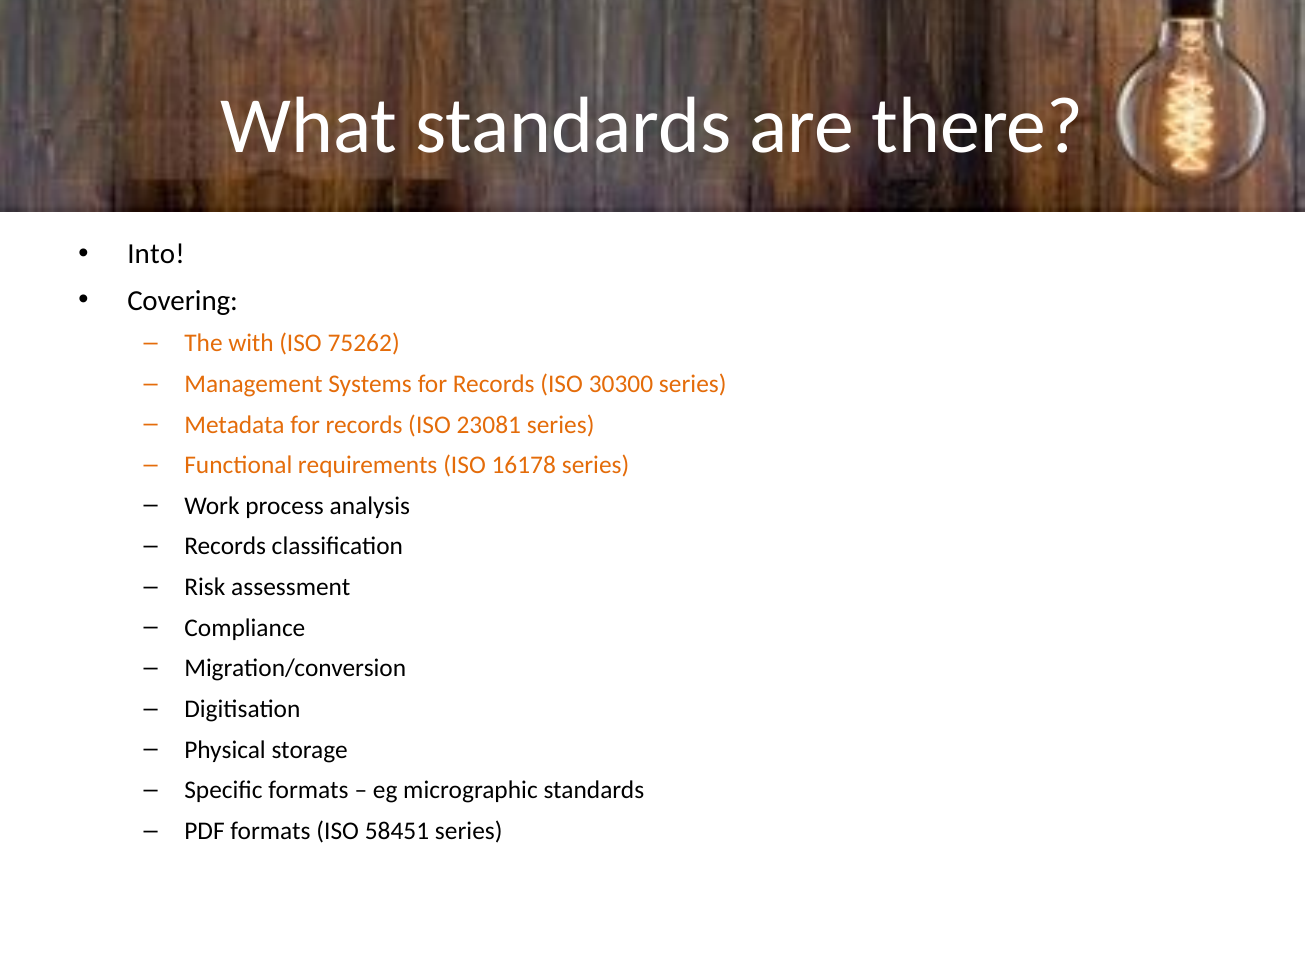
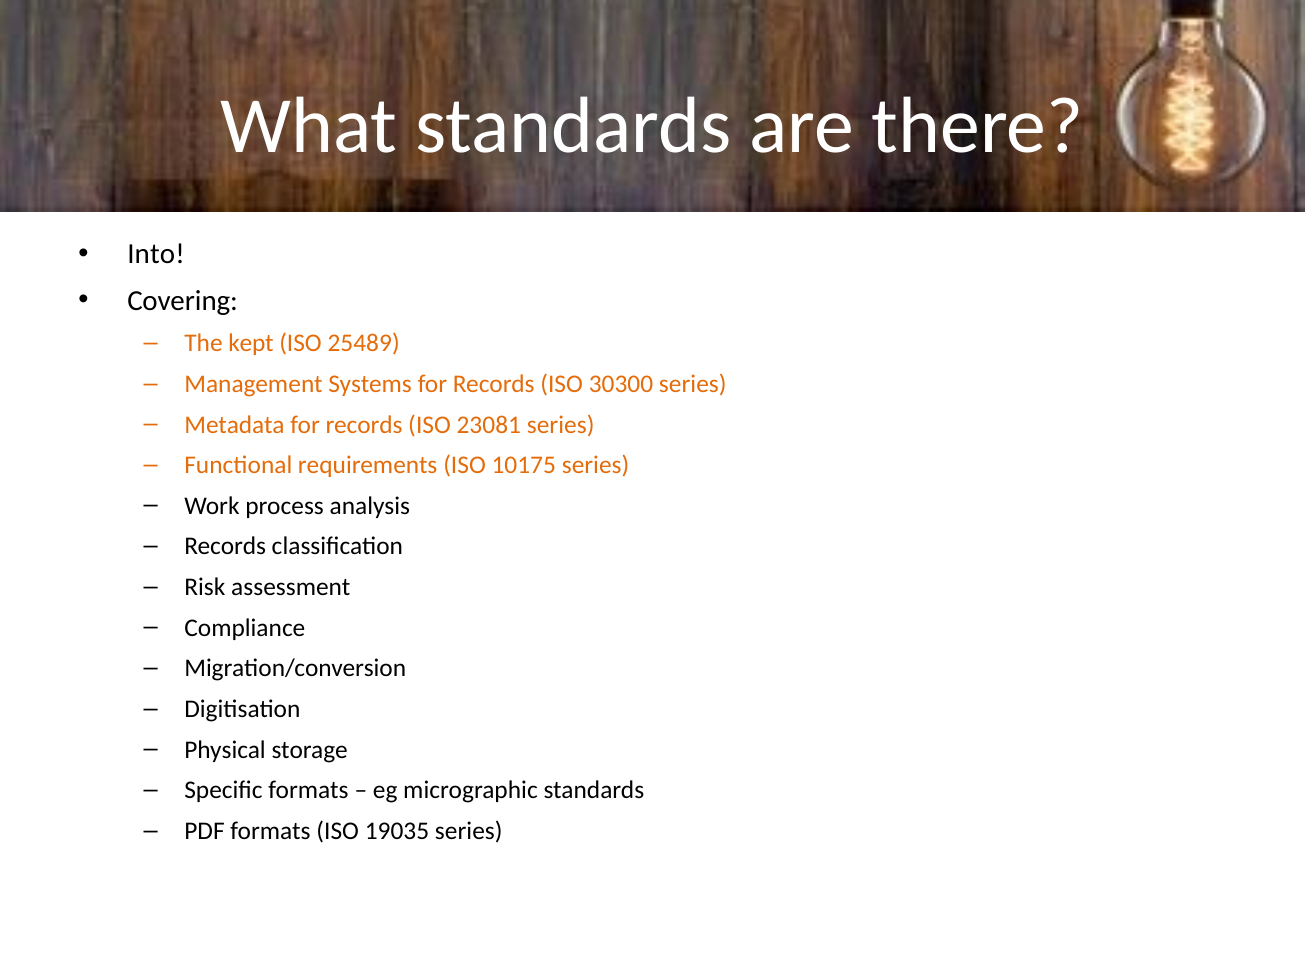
with: with -> kept
75262: 75262 -> 25489
16178: 16178 -> 10175
58451: 58451 -> 19035
